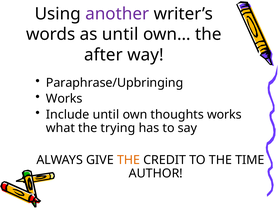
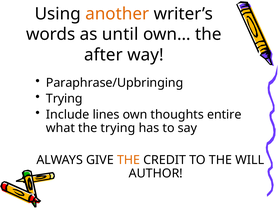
another colour: purple -> orange
Works at (64, 99): Works -> Trying
Include until: until -> lines
thoughts works: works -> entire
TIME: TIME -> WILL
